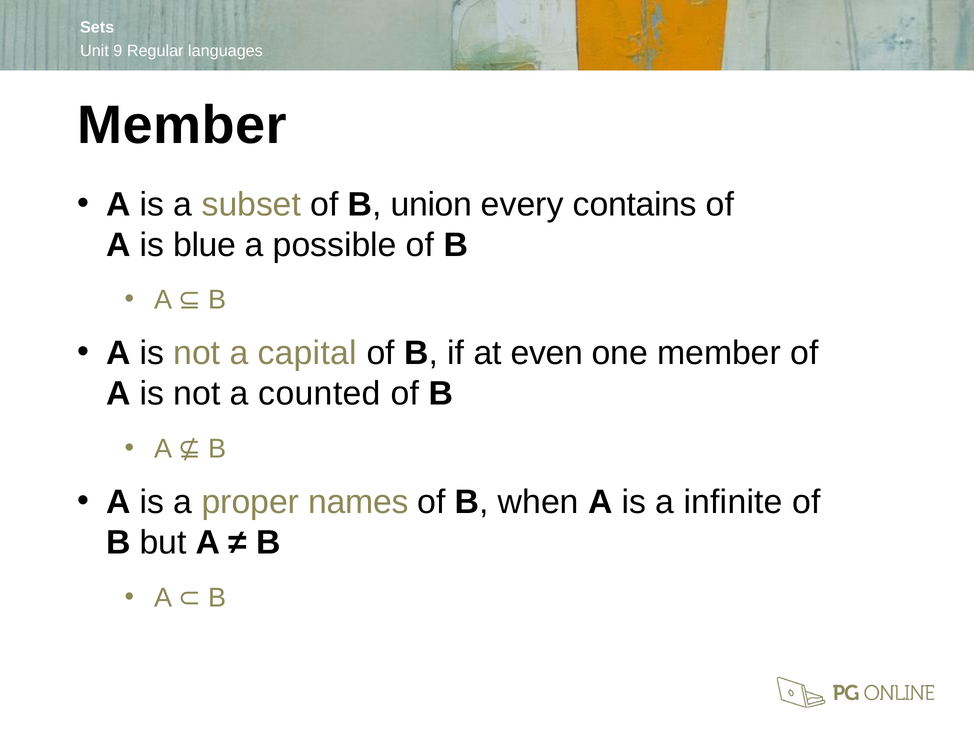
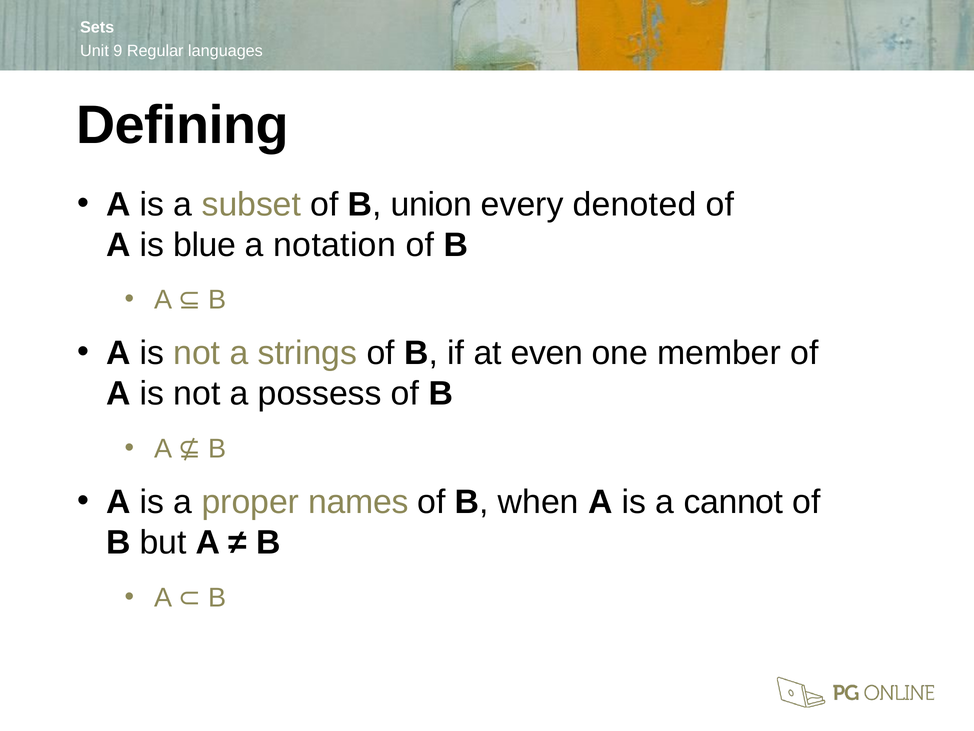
Member at (182, 125): Member -> Defining
contains: contains -> denoted
possible: possible -> notation
capital: capital -> strings
counted: counted -> possess
infinite: infinite -> cannot
